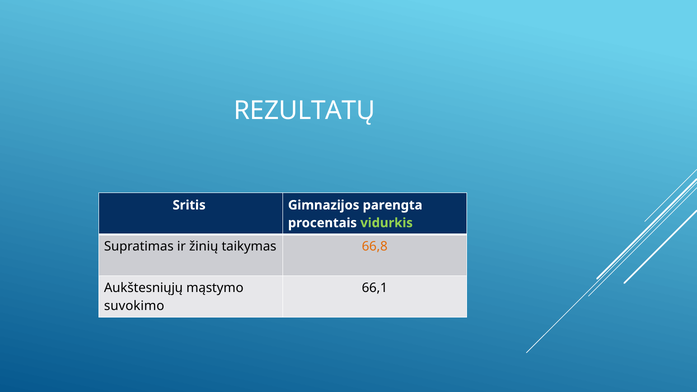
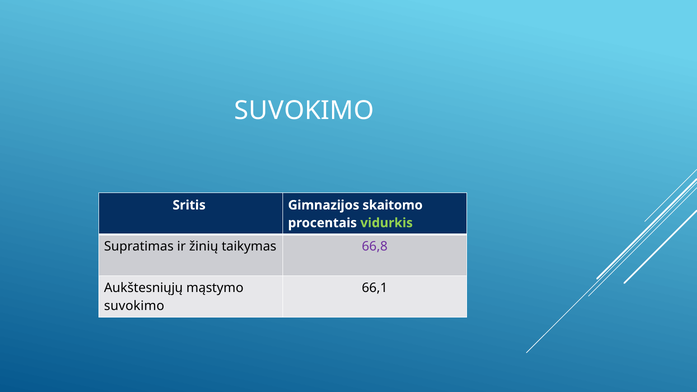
REZULTATŲ at (305, 111): REZULTATŲ -> SUVOKIMO
parengta: parengta -> skaitomo
66,8 colour: orange -> purple
